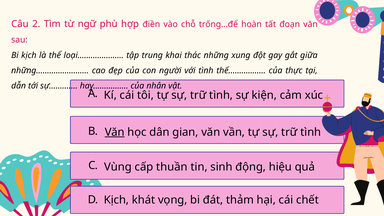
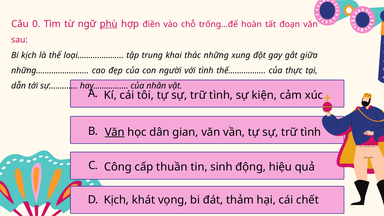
2: 2 -> 0
phù underline: none -> present
Vùng: Vùng -> Công
